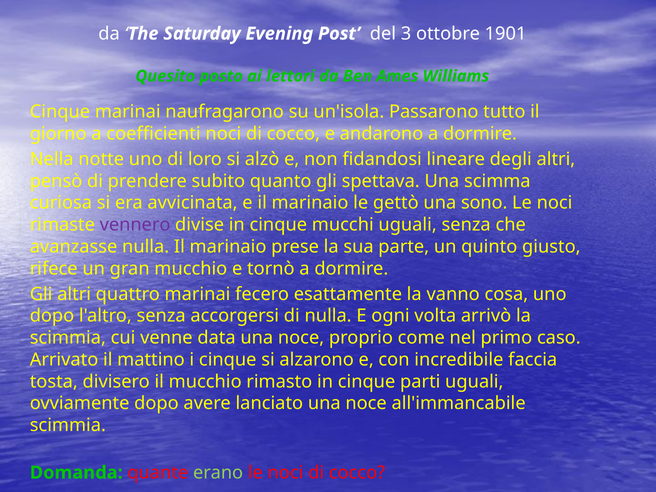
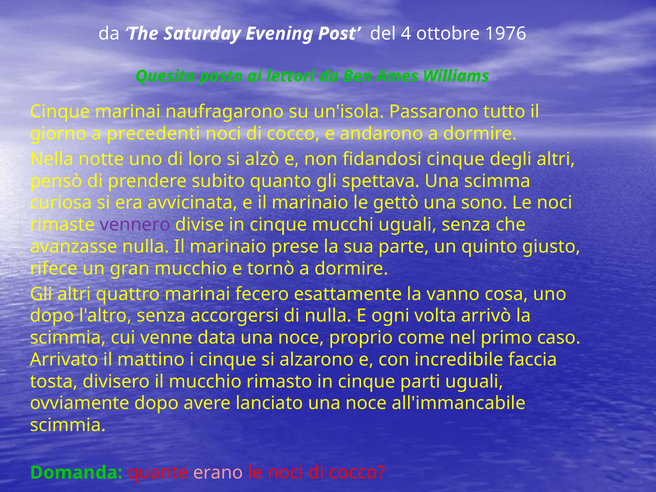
3: 3 -> 4
1901: 1901 -> 1976
coefficienti: coefficienti -> precedenti
fidandosi lineare: lineare -> cinque
erano colour: light green -> pink
